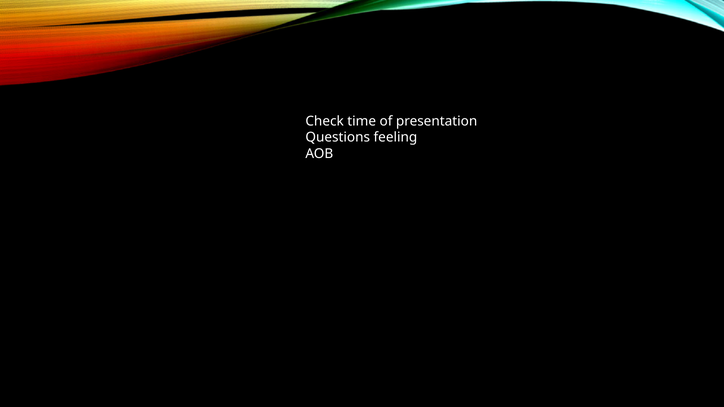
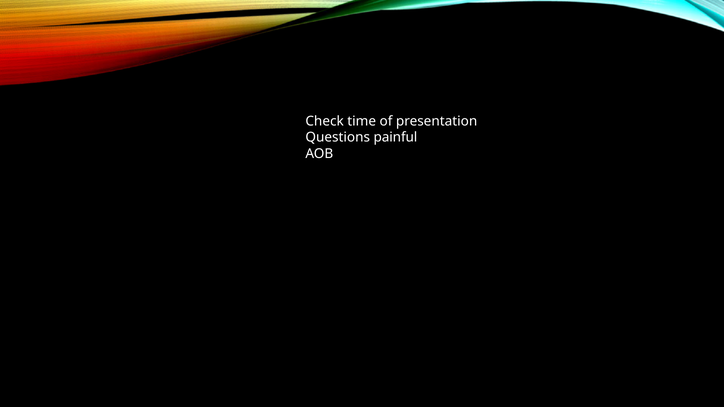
feeling: feeling -> painful
